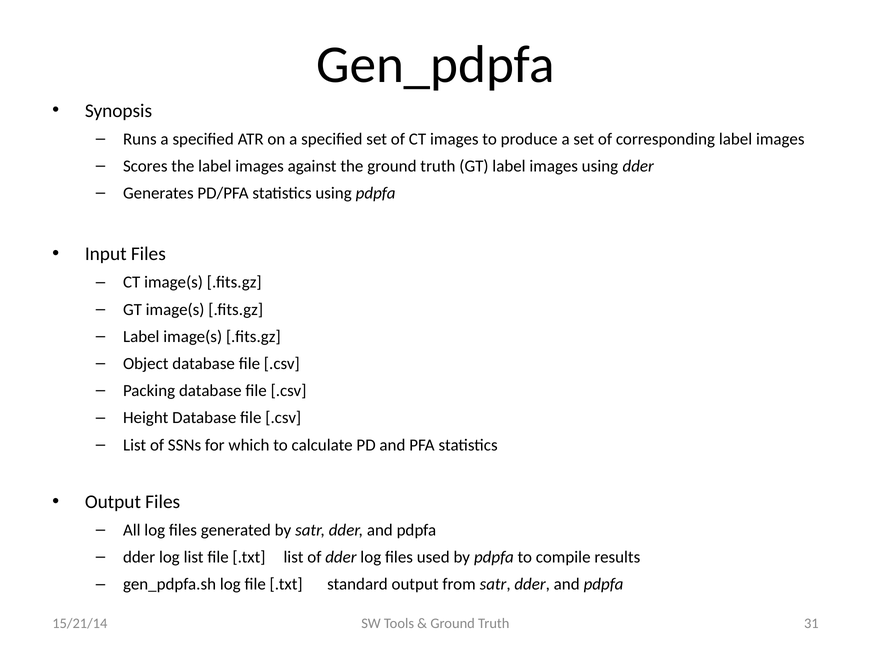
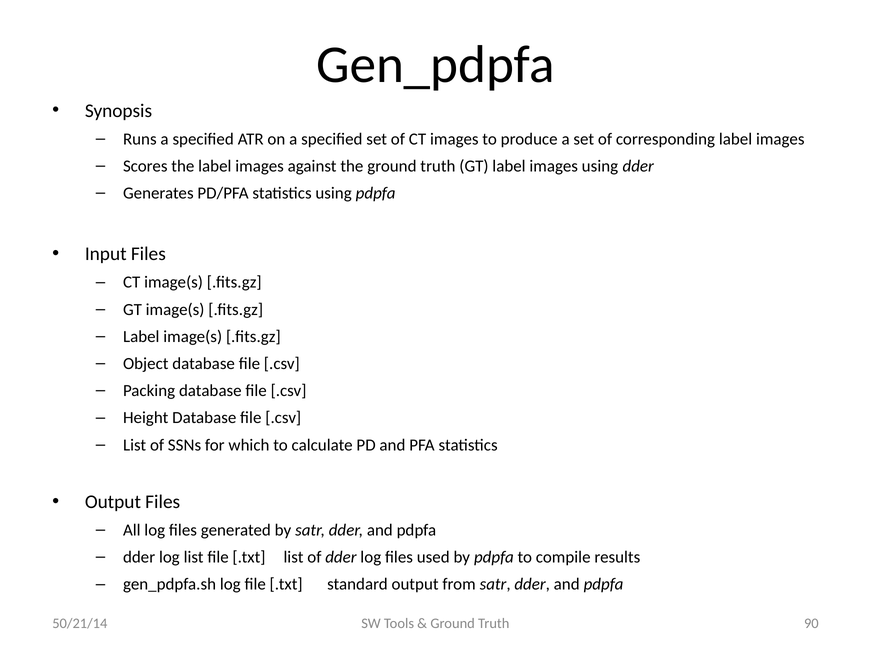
31: 31 -> 90
15/21/14: 15/21/14 -> 50/21/14
